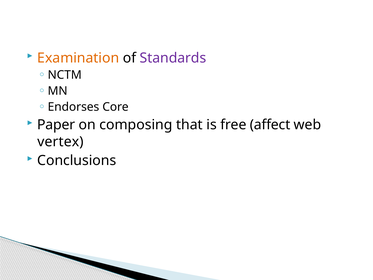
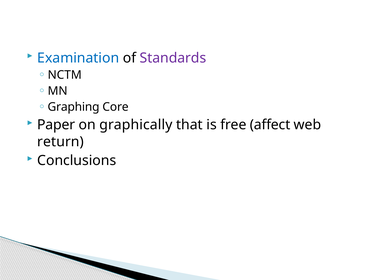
Examination colour: orange -> blue
Endorses: Endorses -> Graphing
composing: composing -> graphically
vertex: vertex -> return
